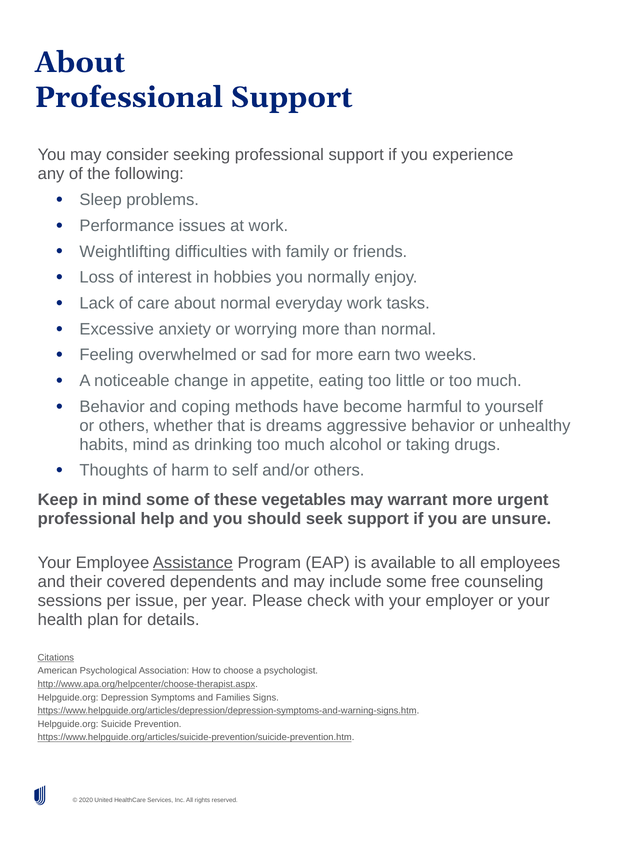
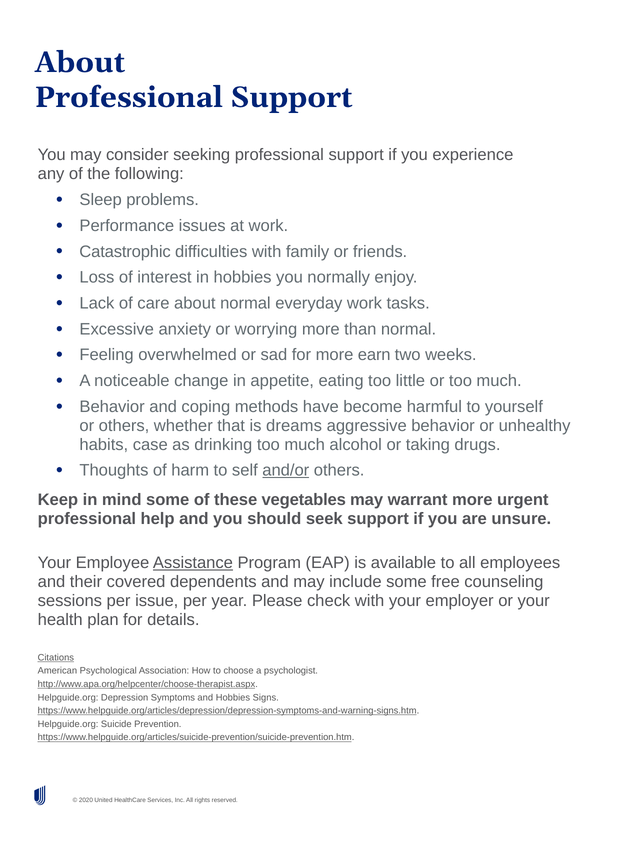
Weightlifting: Weightlifting -> Catastrophic
habits mind: mind -> case
and/or underline: none -> present
and Families: Families -> Hobbies
